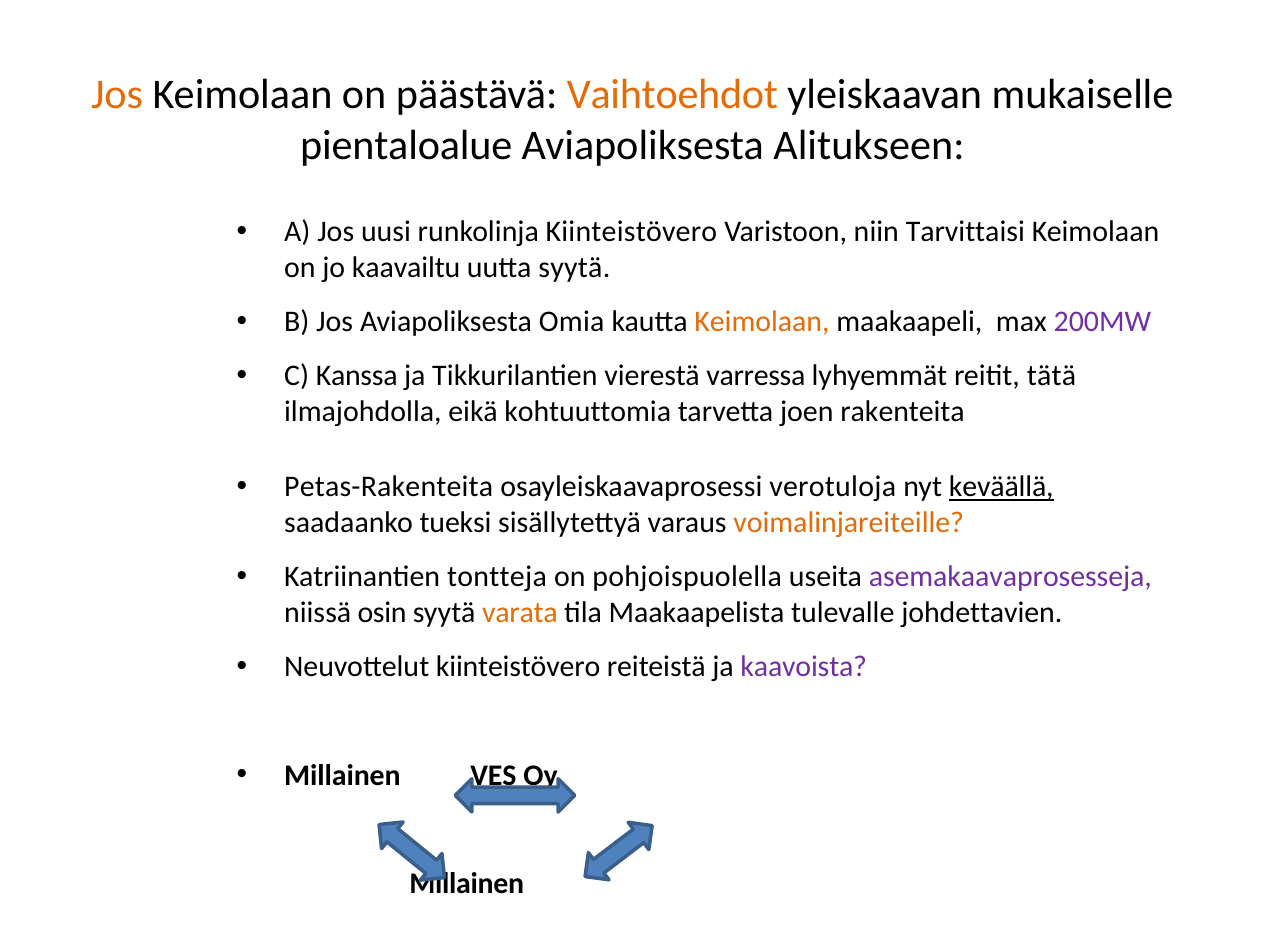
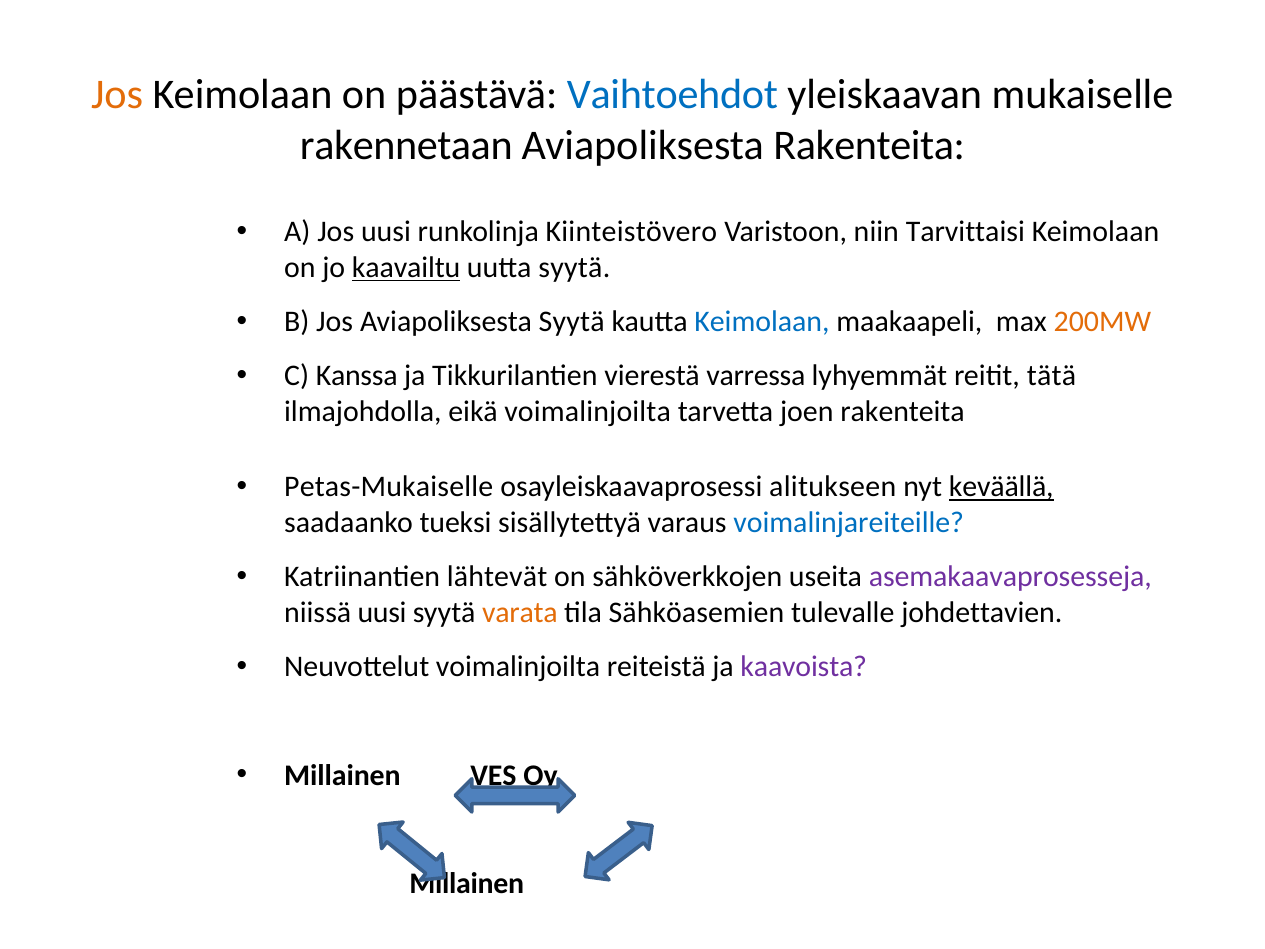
Vaihtoehdot colour: orange -> blue
pientaloalue: pientaloalue -> rakennetaan
Aviapoliksesta Alitukseen: Alitukseen -> Rakenteita
kaavailtu underline: none -> present
Aviapoliksesta Omia: Omia -> Syytä
Keimolaan at (762, 322) colour: orange -> blue
200MW colour: purple -> orange
eikä kohtuuttomia: kohtuuttomia -> voimalinjoilta
Petas-Rakenteita: Petas-Rakenteita -> Petas-Mukaiselle
verotuloja: verotuloja -> alitukseen
voimalinjareiteille colour: orange -> blue
tontteja: tontteja -> lähtevät
pohjoispuolella: pohjoispuolella -> sähköverkkojen
niissä osin: osin -> uusi
Maakaapelista: Maakaapelista -> Sähköasemien
Neuvottelut kiinteistövero: kiinteistövero -> voimalinjoilta
